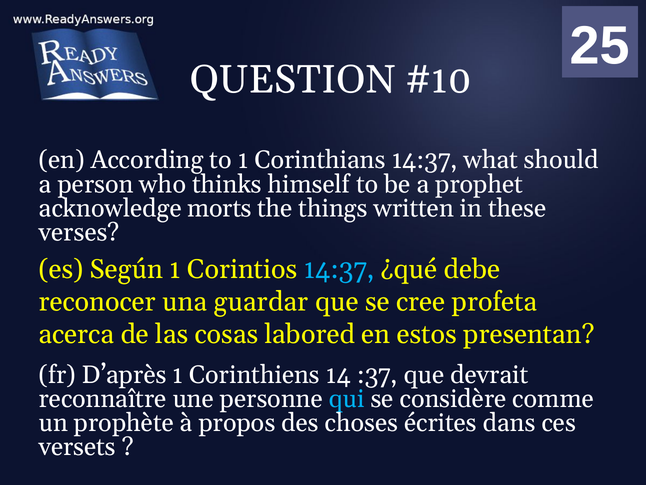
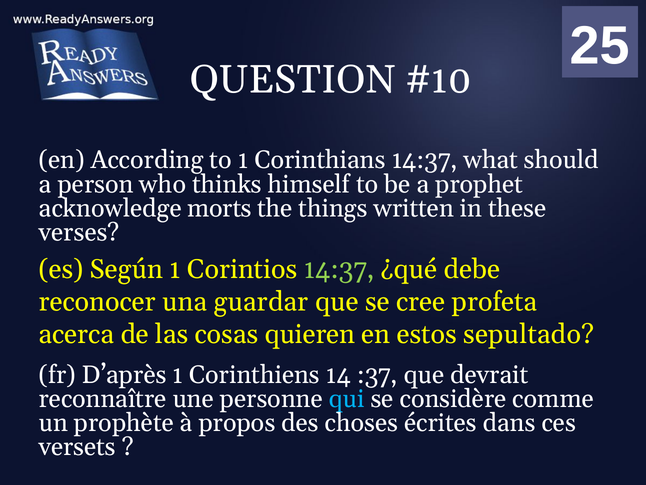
14:37 at (339, 269) colour: light blue -> light green
labored: labored -> quieren
presentan: presentan -> sepultado
